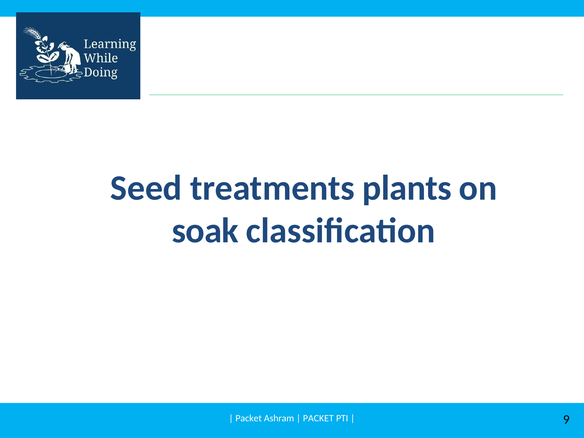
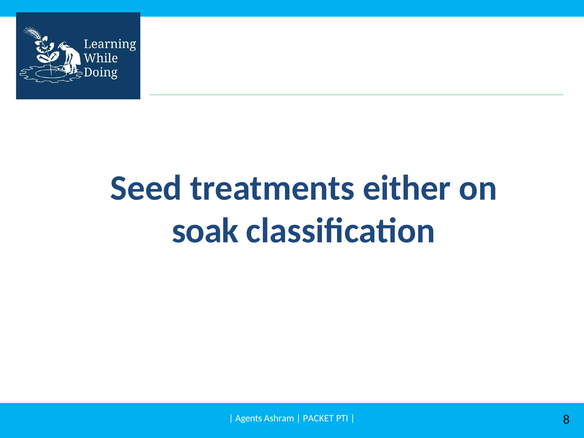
plants: plants -> either
Packet at (249, 418): Packet -> Agents
9: 9 -> 8
